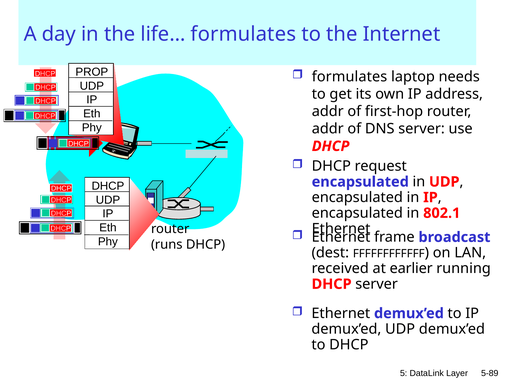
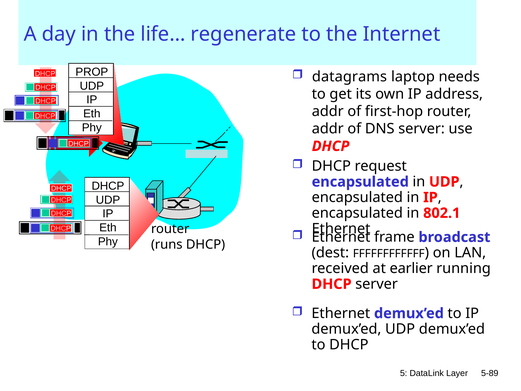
formulates at (243, 34): formulates -> regenerate
formulates at (350, 77): formulates -> datagrams
